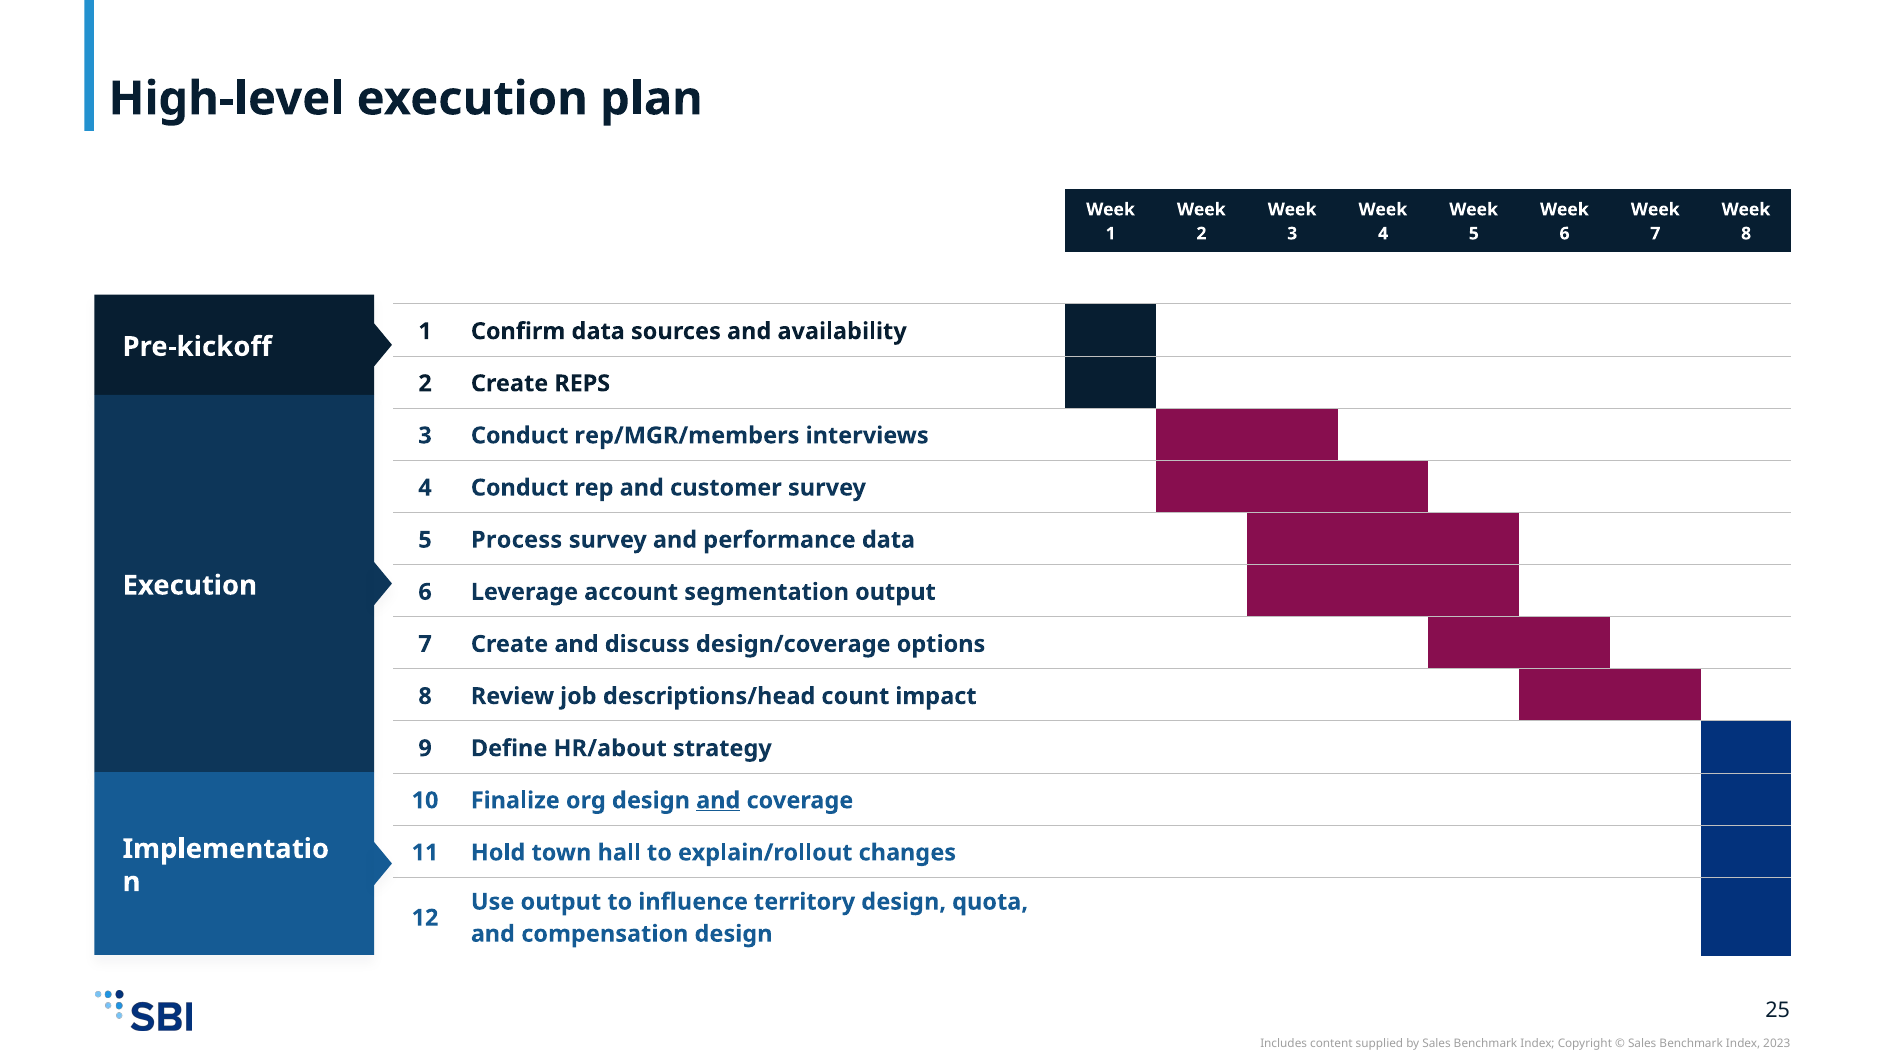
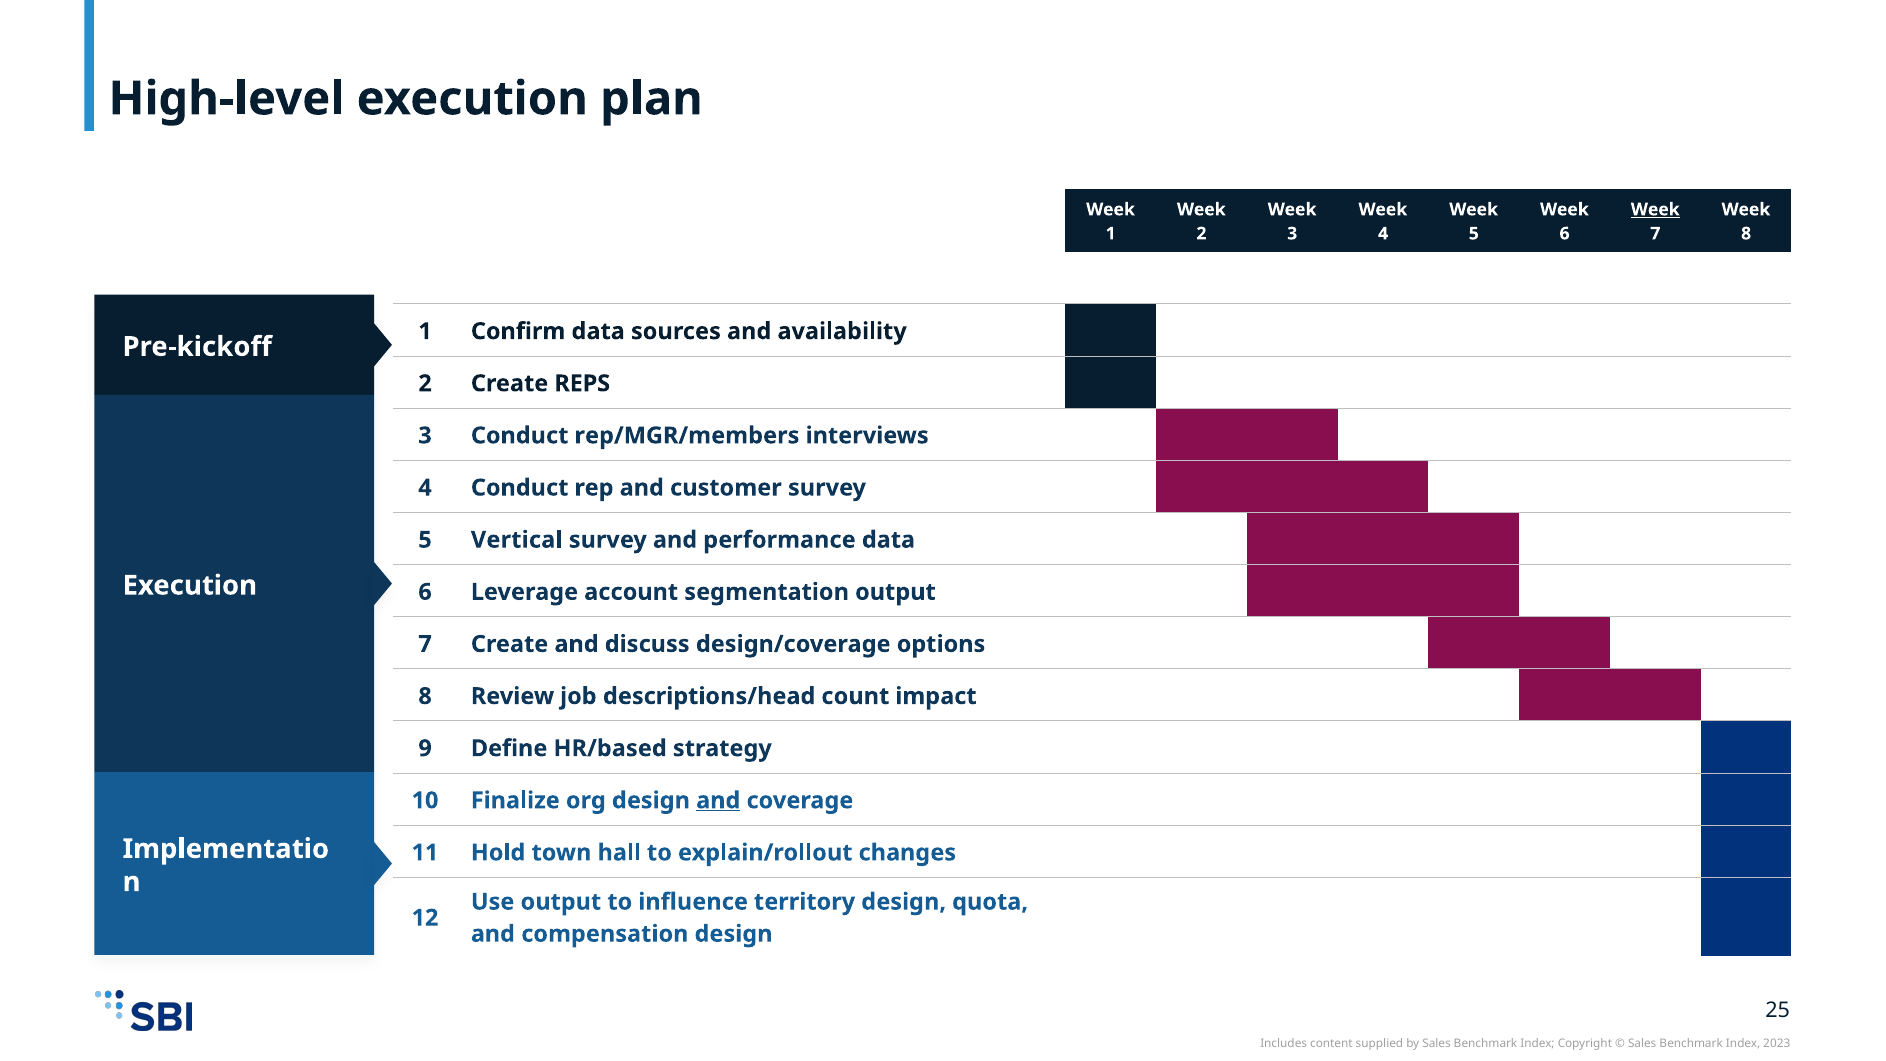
Week at (1655, 210) underline: none -> present
Process: Process -> Vertical
HR/about: HR/about -> HR/based
